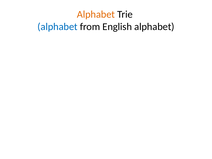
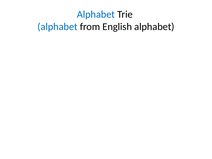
Alphabet at (96, 14) colour: orange -> blue
